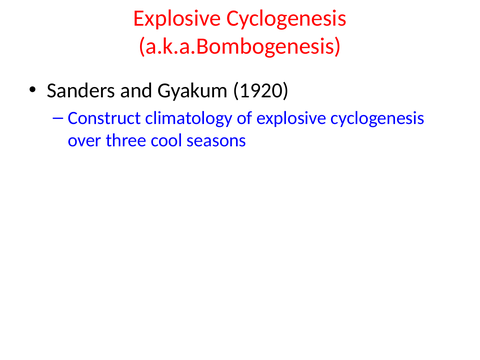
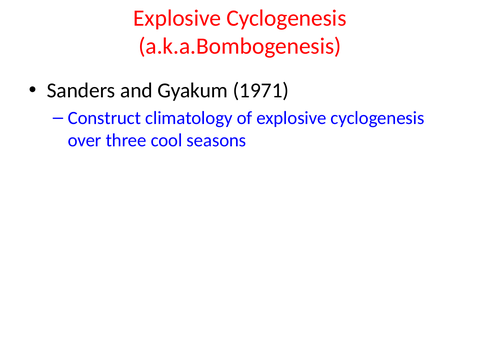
1920: 1920 -> 1971
